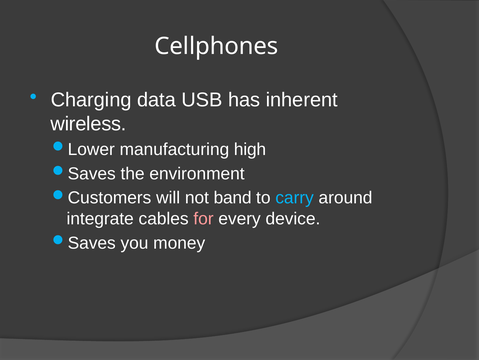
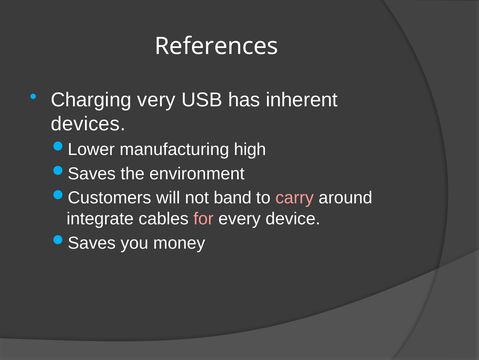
Cellphones: Cellphones -> References
data: data -> very
wireless: wireless -> devices
carry colour: light blue -> pink
